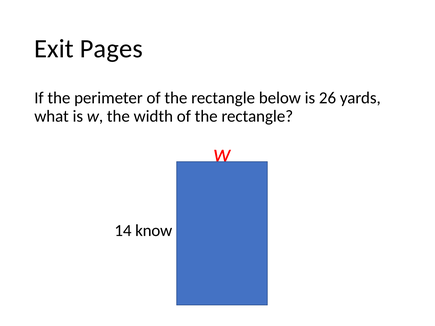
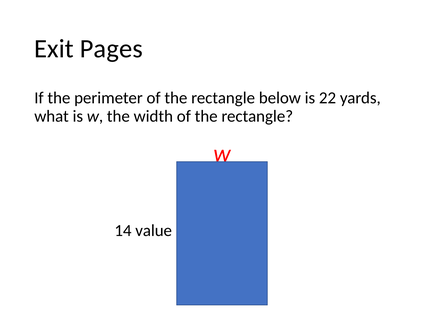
26: 26 -> 22
know: know -> value
